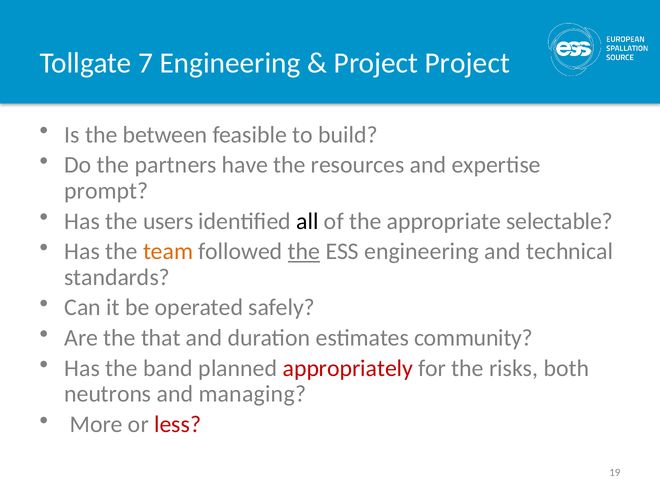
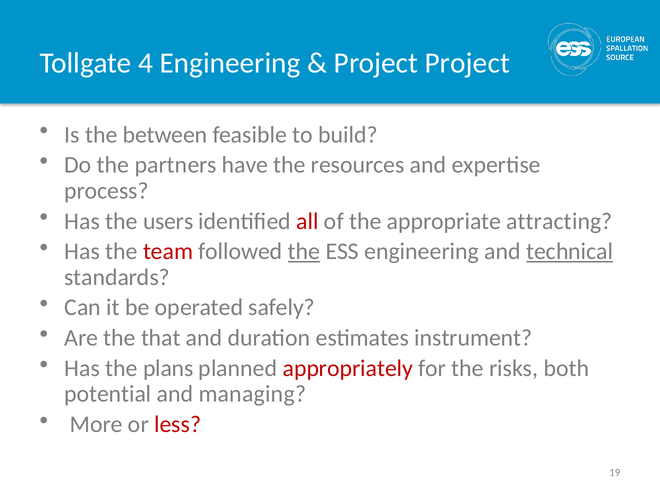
7: 7 -> 4
prompt: prompt -> process
all colour: black -> red
selectable: selectable -> attracting
team colour: orange -> red
technical underline: none -> present
community: community -> instrument
band: band -> plans
neutrons: neutrons -> potential
